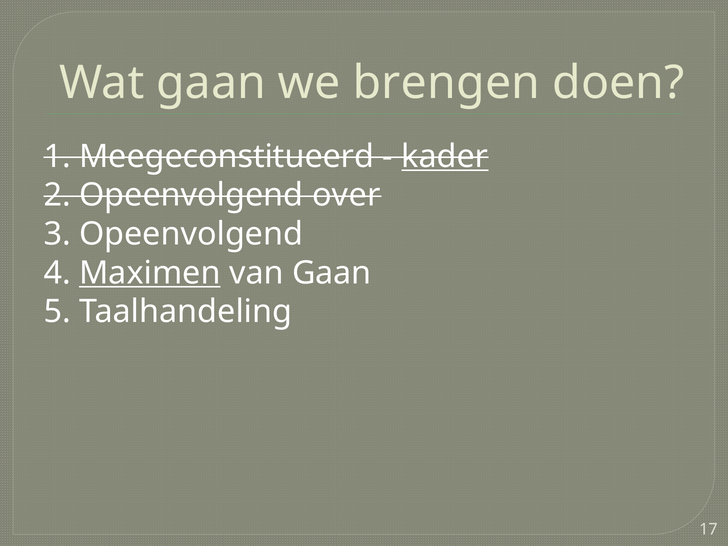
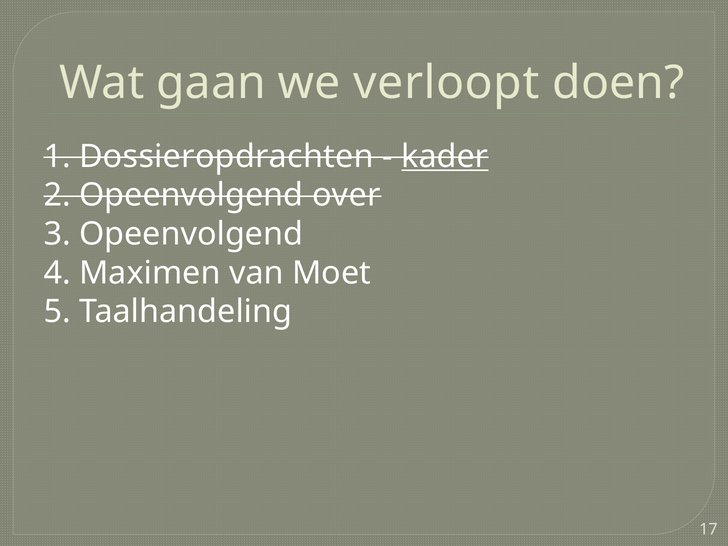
brengen: brengen -> verloopt
Meegeconstitueerd: Meegeconstitueerd -> Dossieropdrachten
Maximen underline: present -> none
van Gaan: Gaan -> Moet
